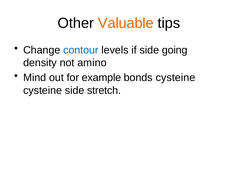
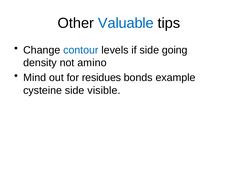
Valuable colour: orange -> blue
example: example -> residues
bonds cysteine: cysteine -> example
stretch: stretch -> visible
